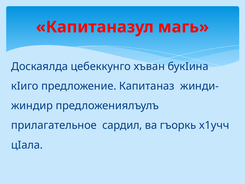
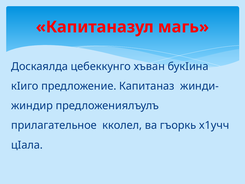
сардил: сардил -> кколел
